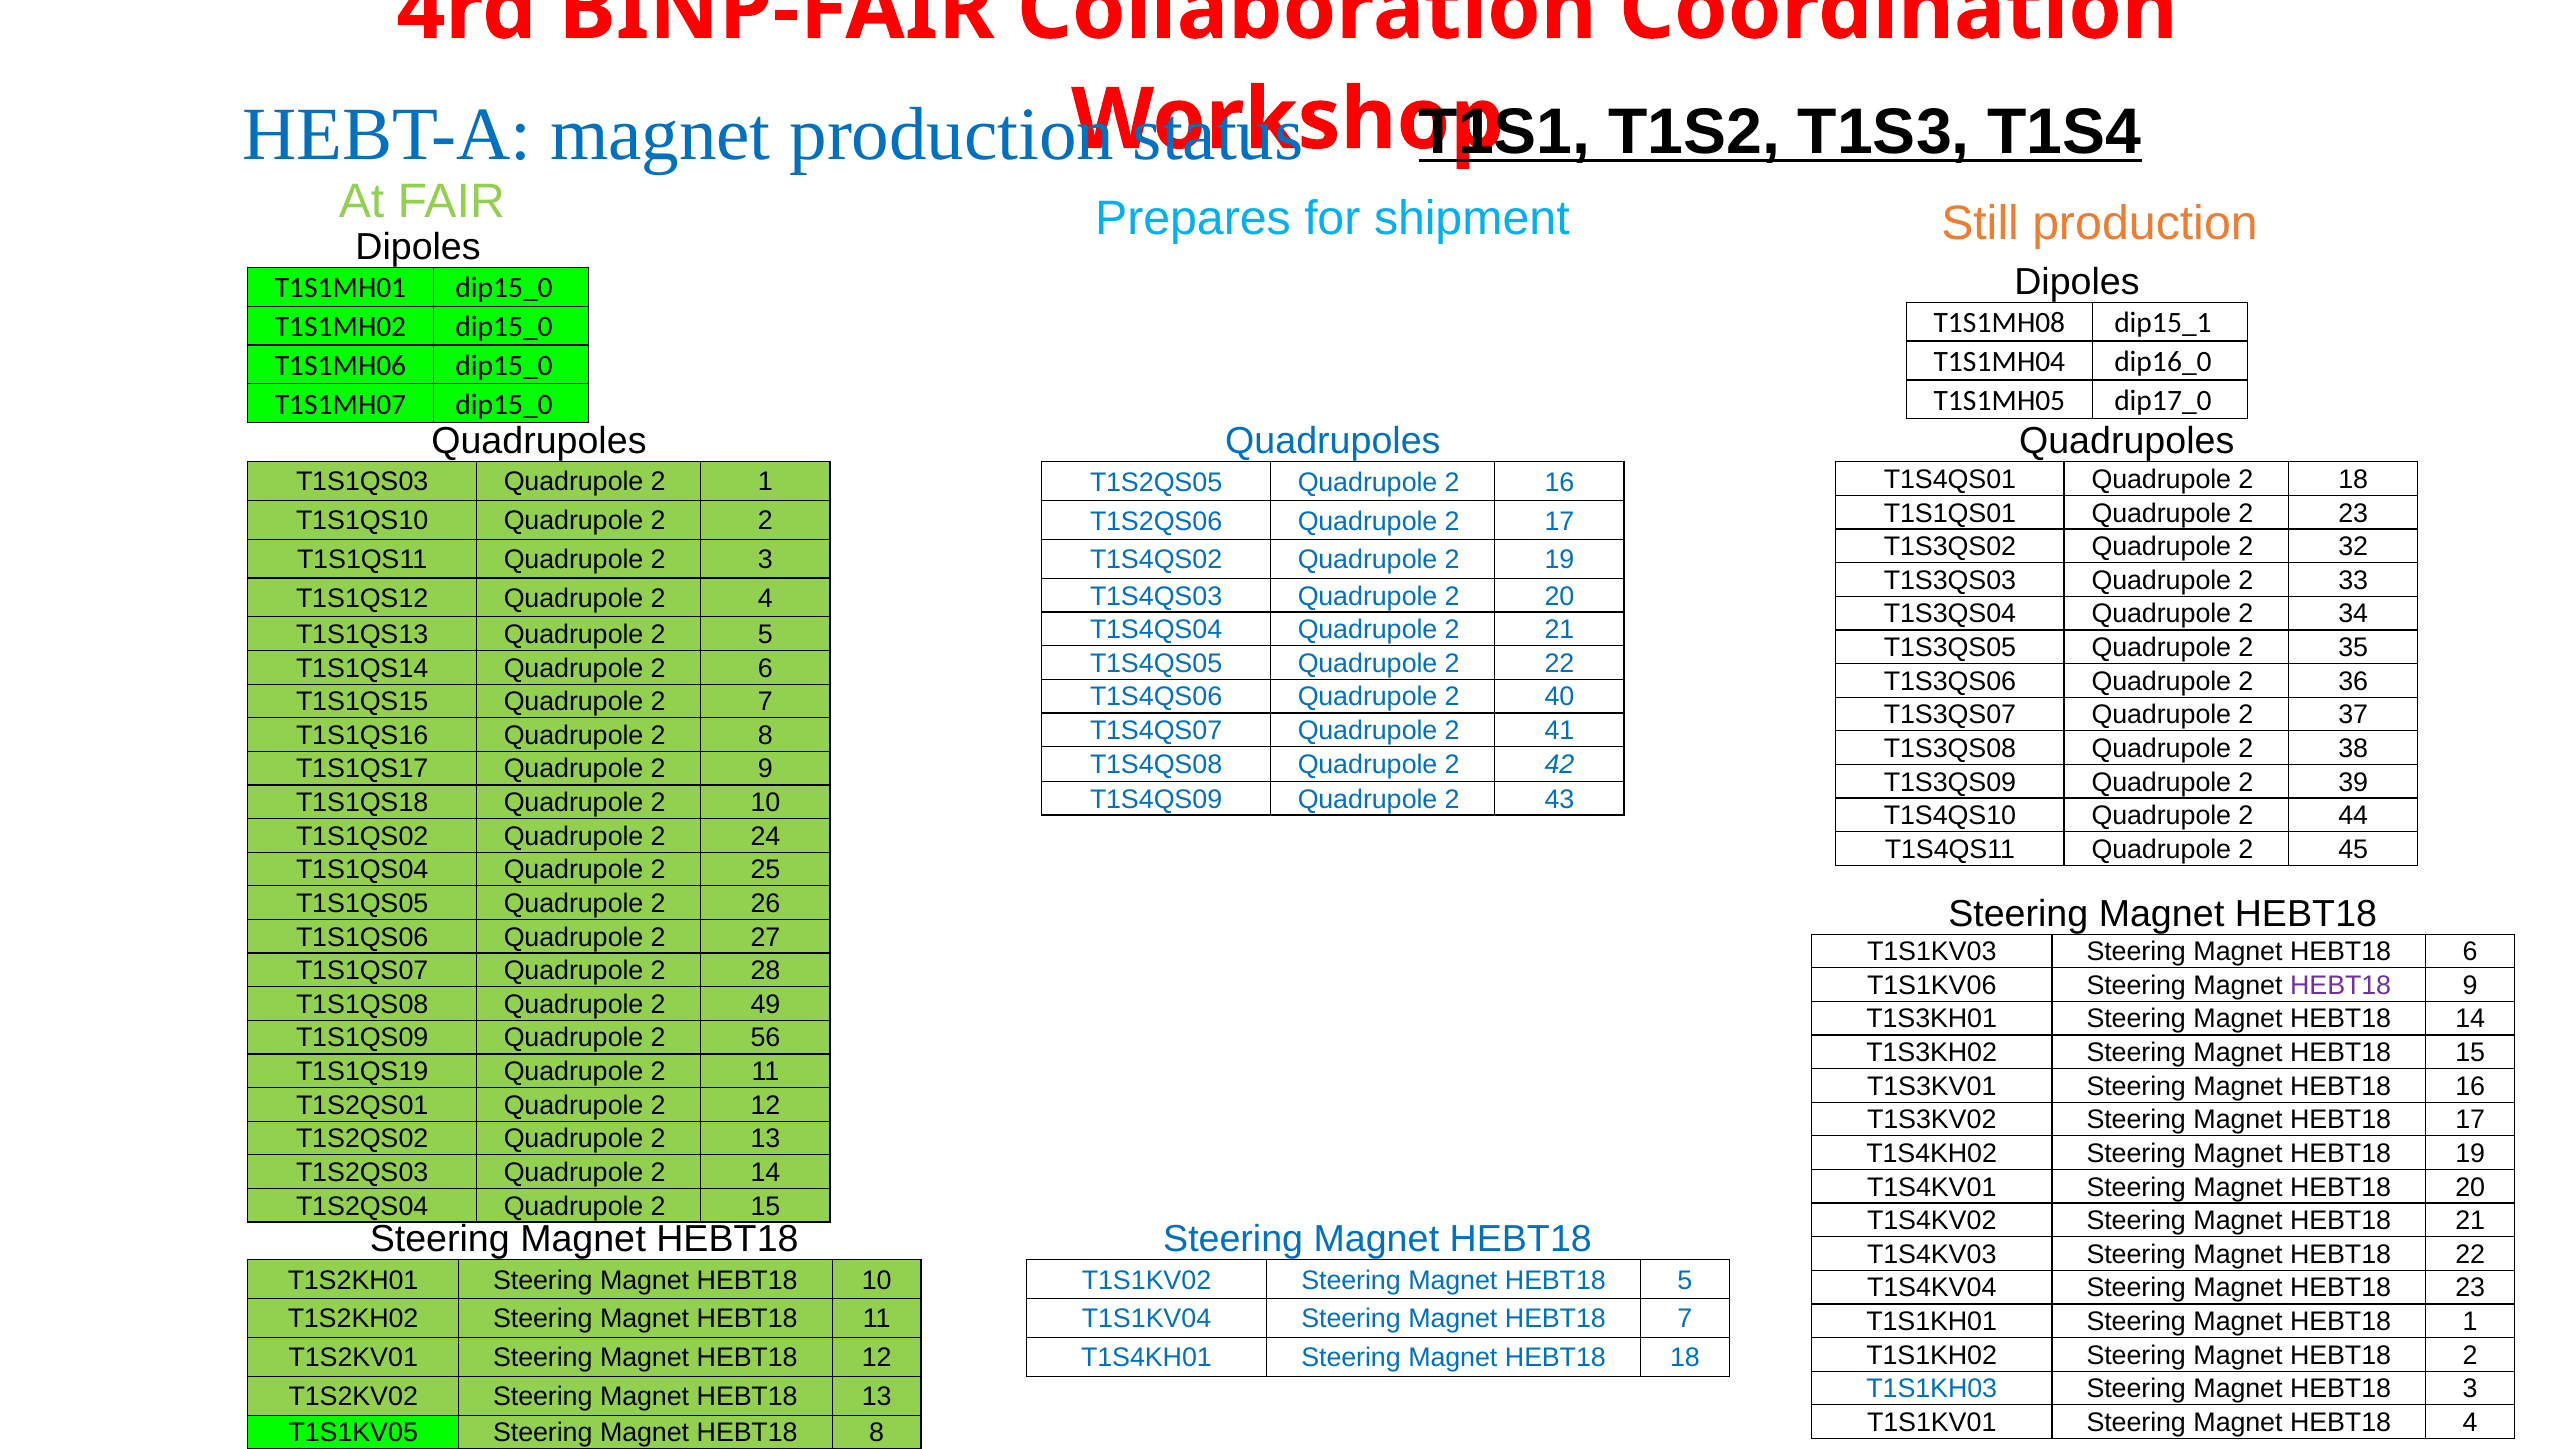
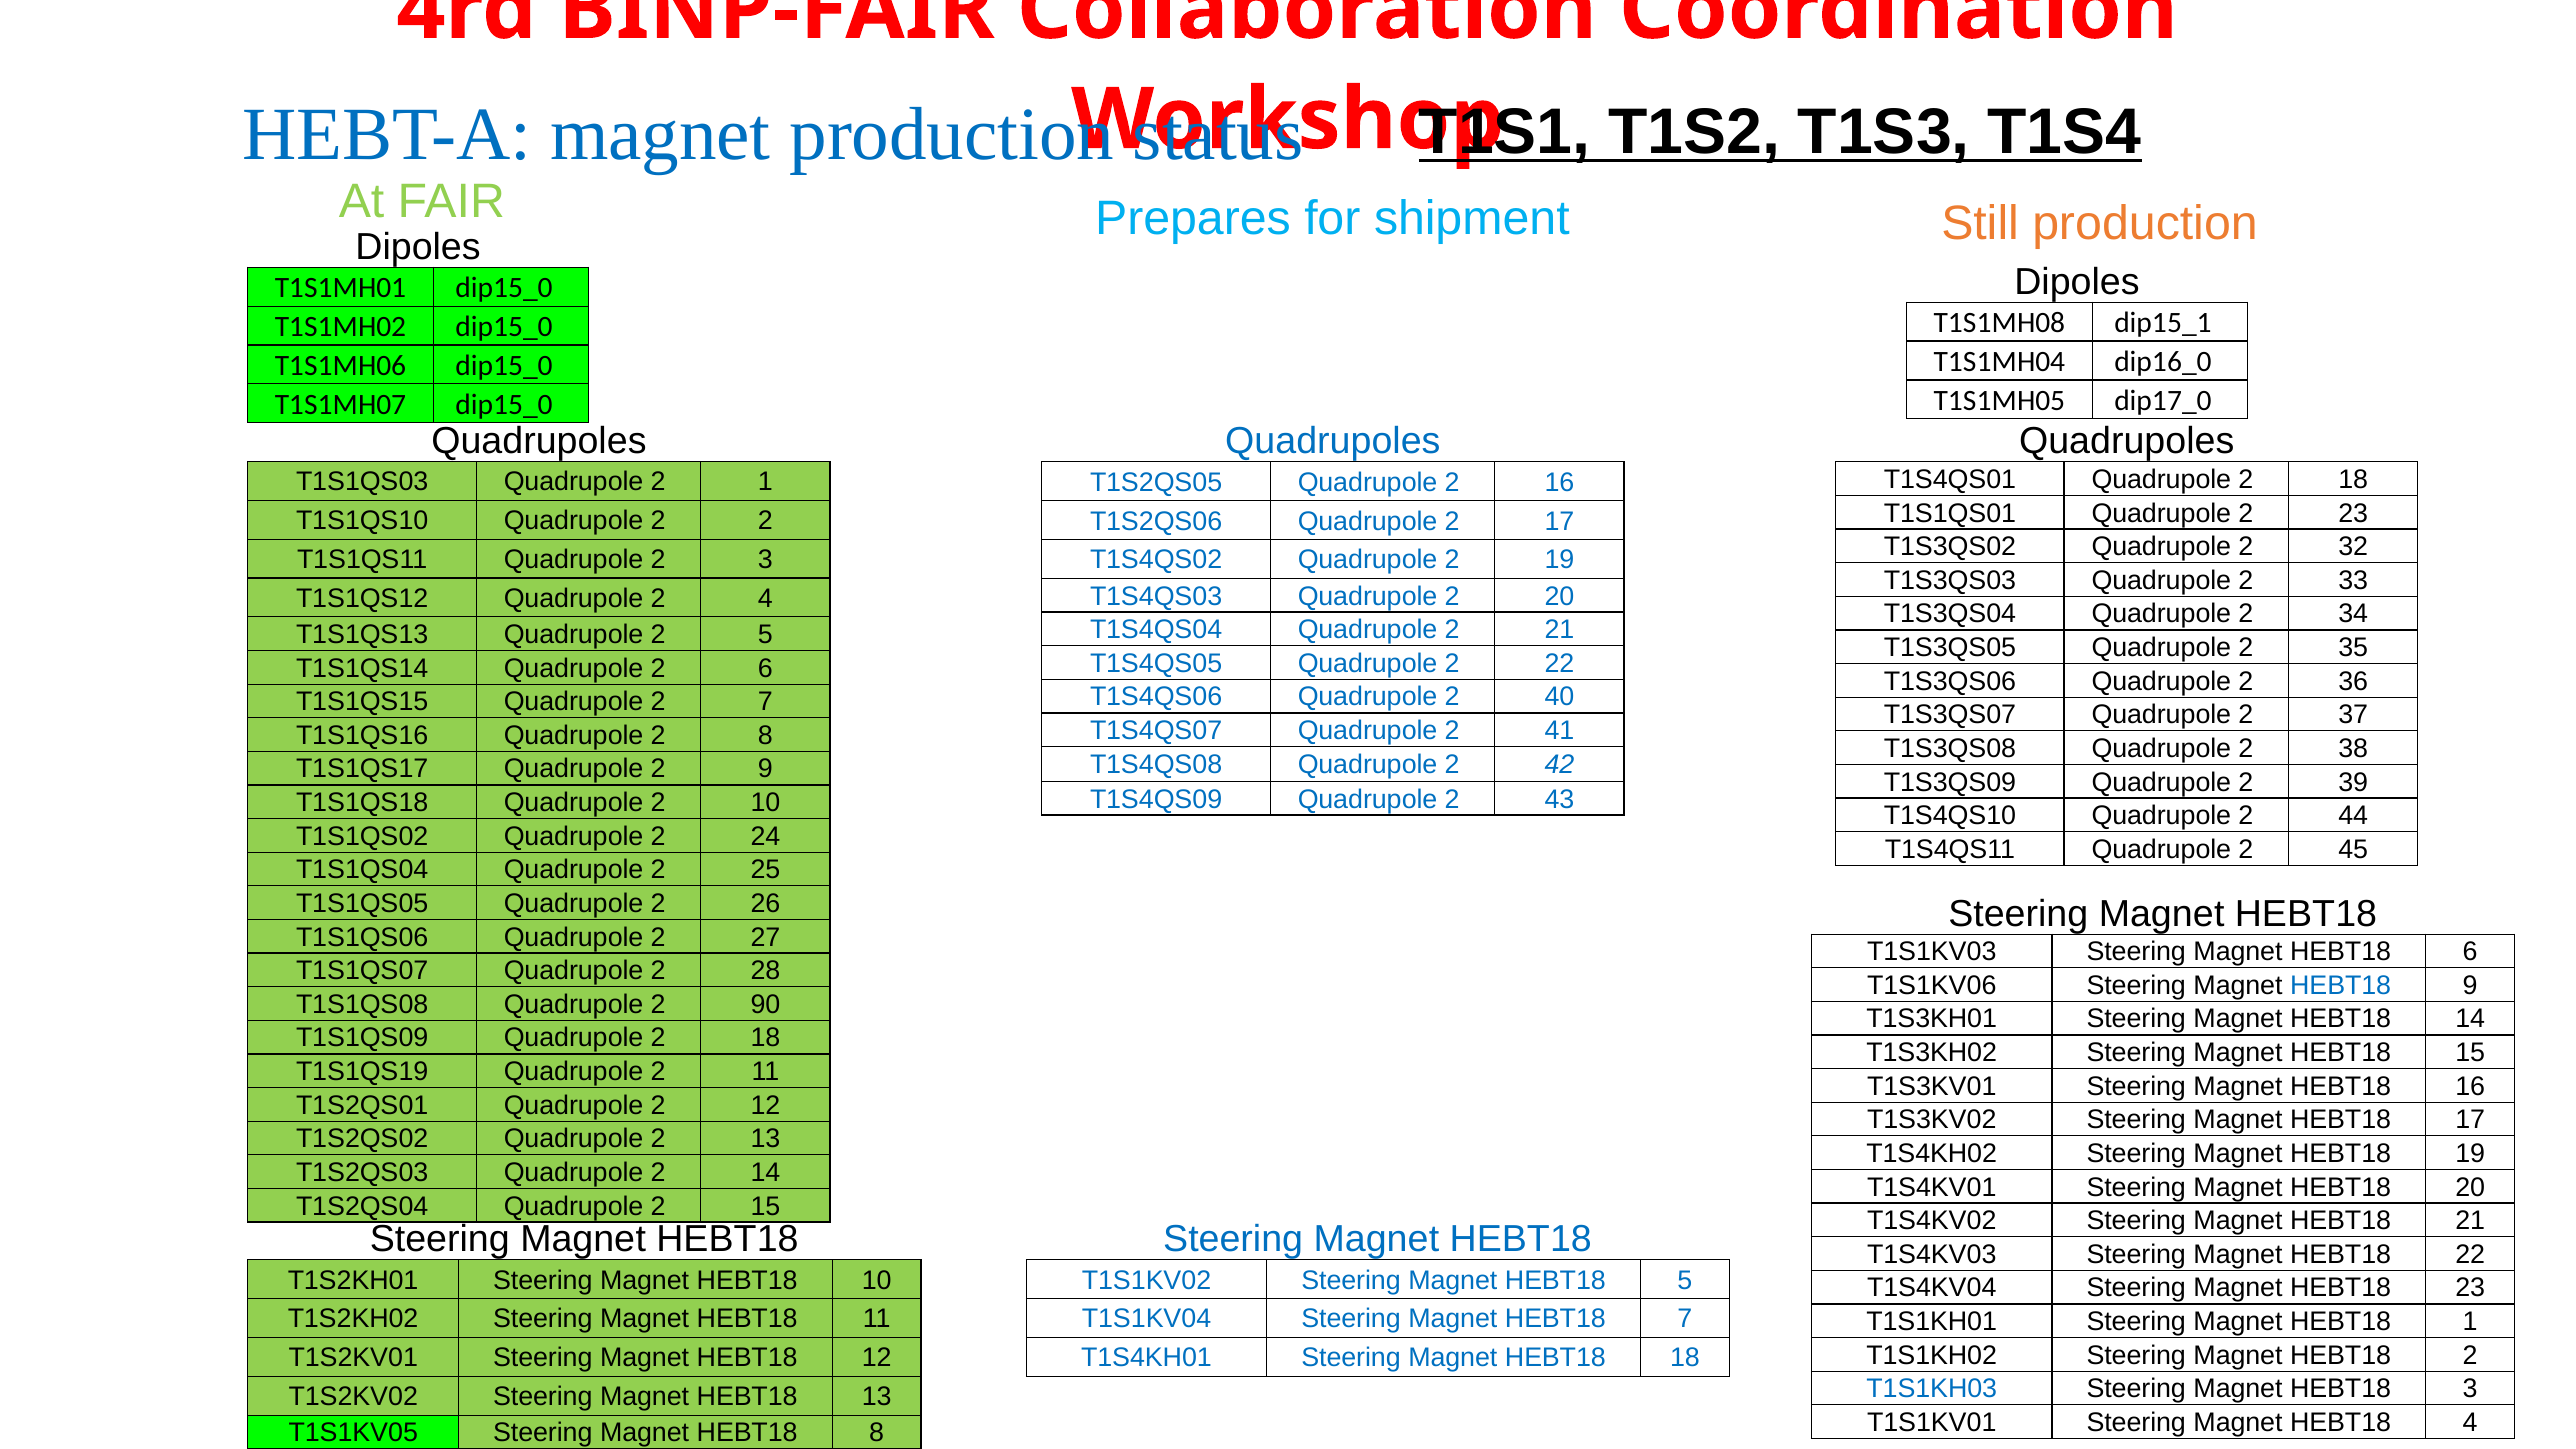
HEBT18 at (2341, 986) colour: purple -> blue
49: 49 -> 90
T1S1QS09 Quadrupole 2 56: 56 -> 18
